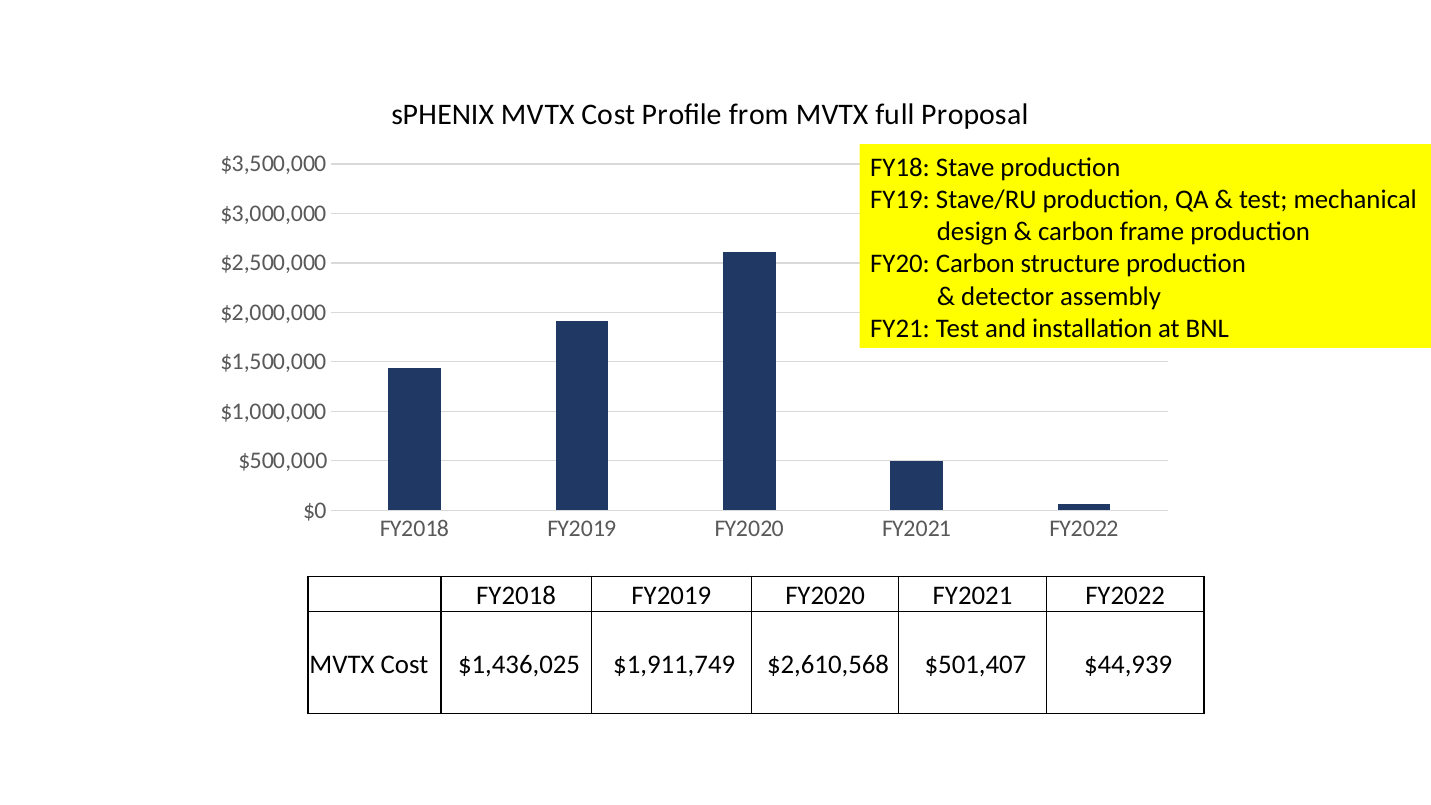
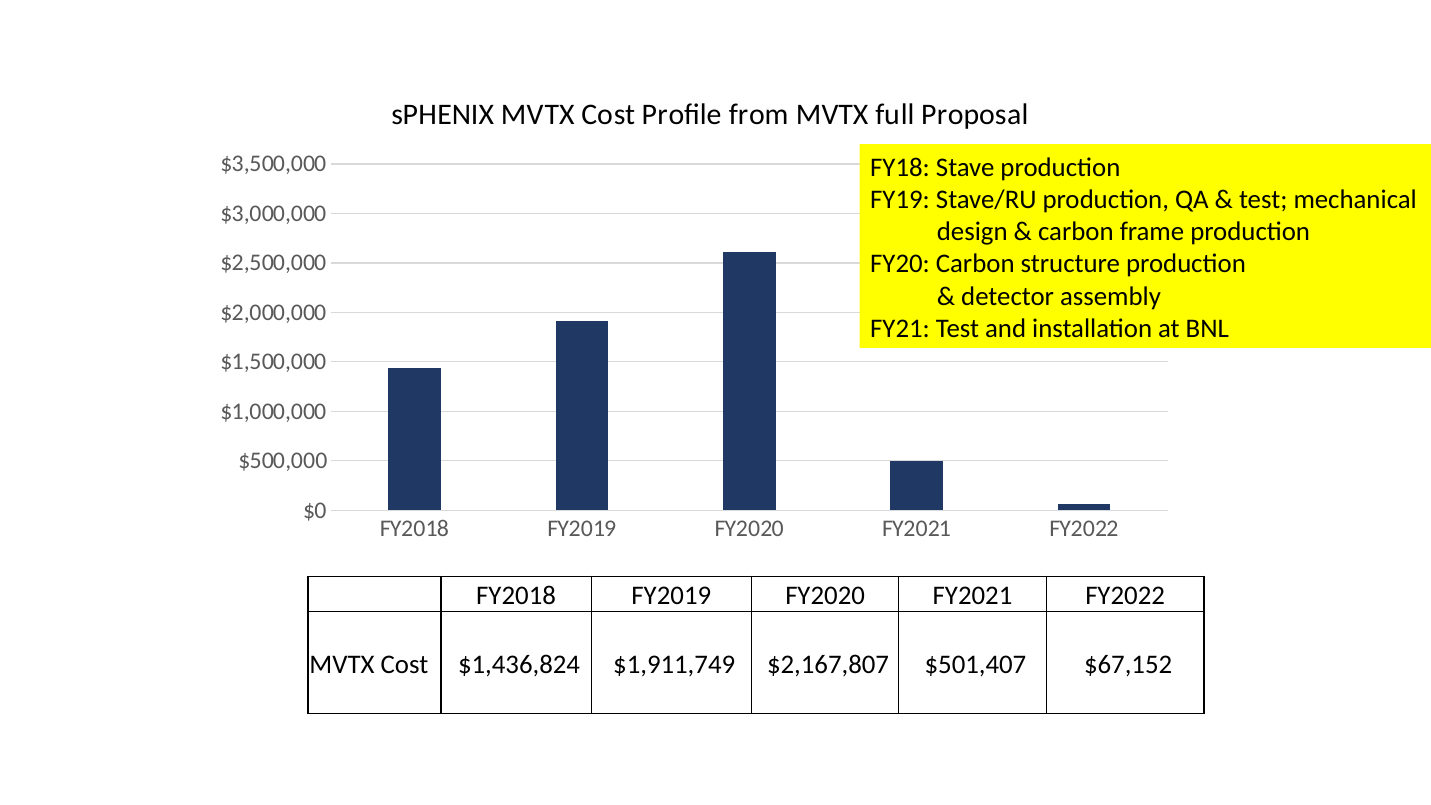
$1,436,025: $1,436,025 -> $1,436,824
$2,610,568: $2,610,568 -> $2,167,807
$44,939: $44,939 -> $67,152
